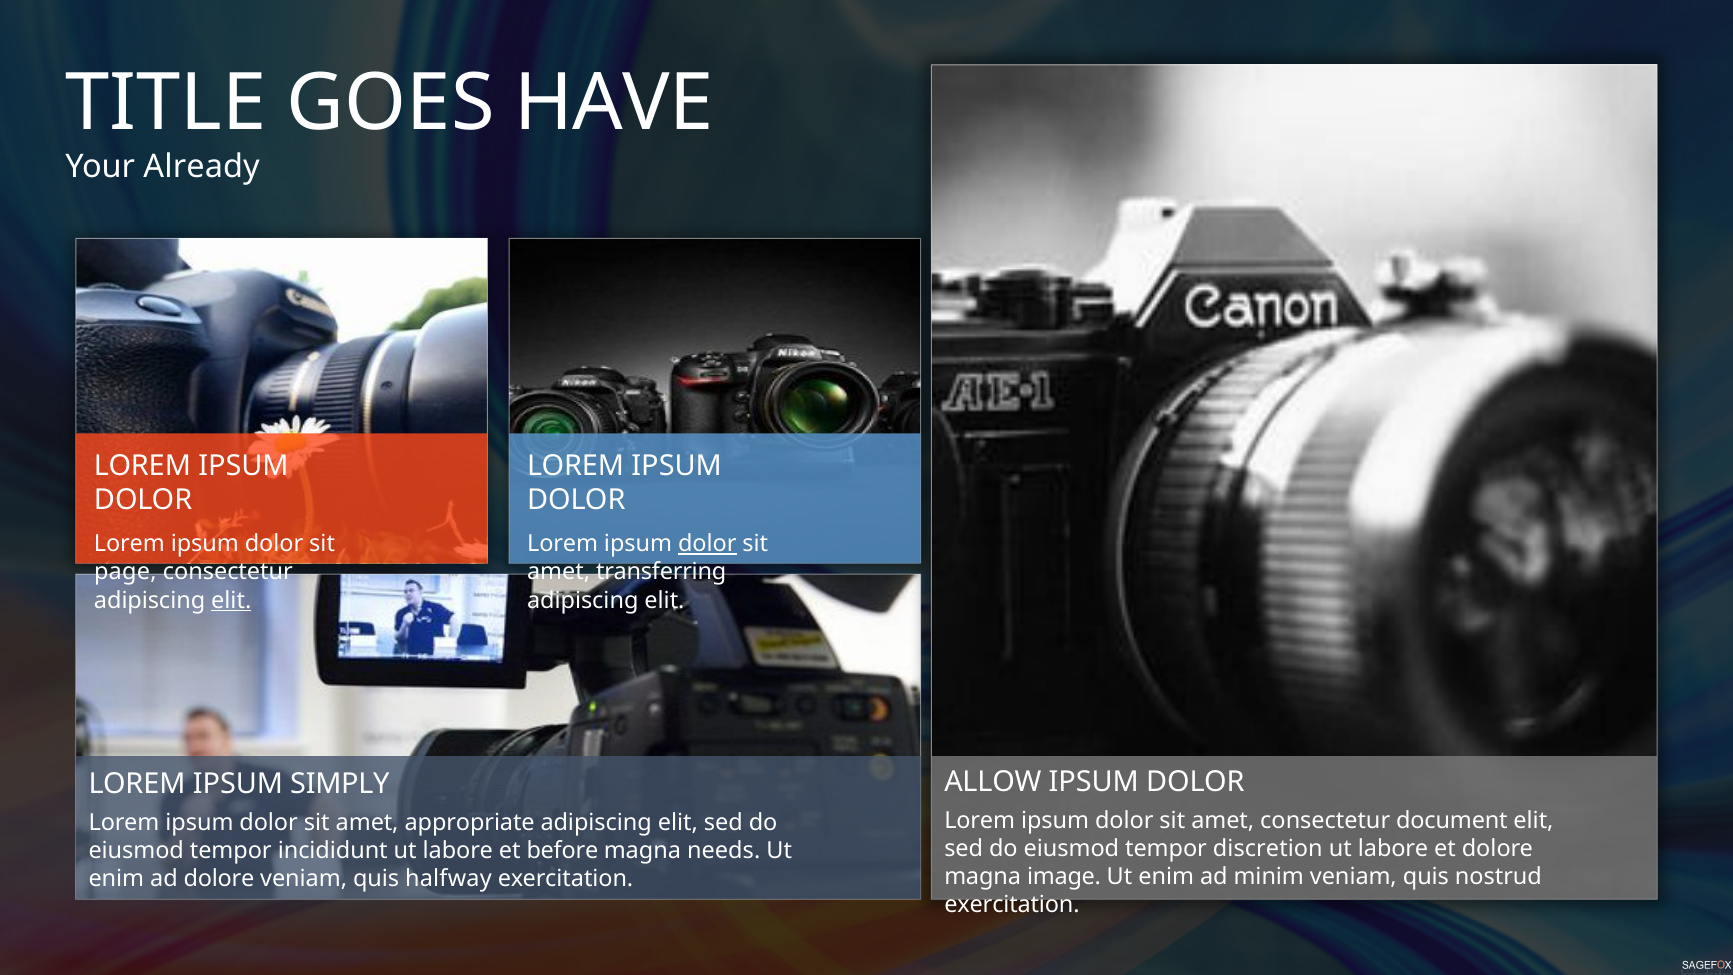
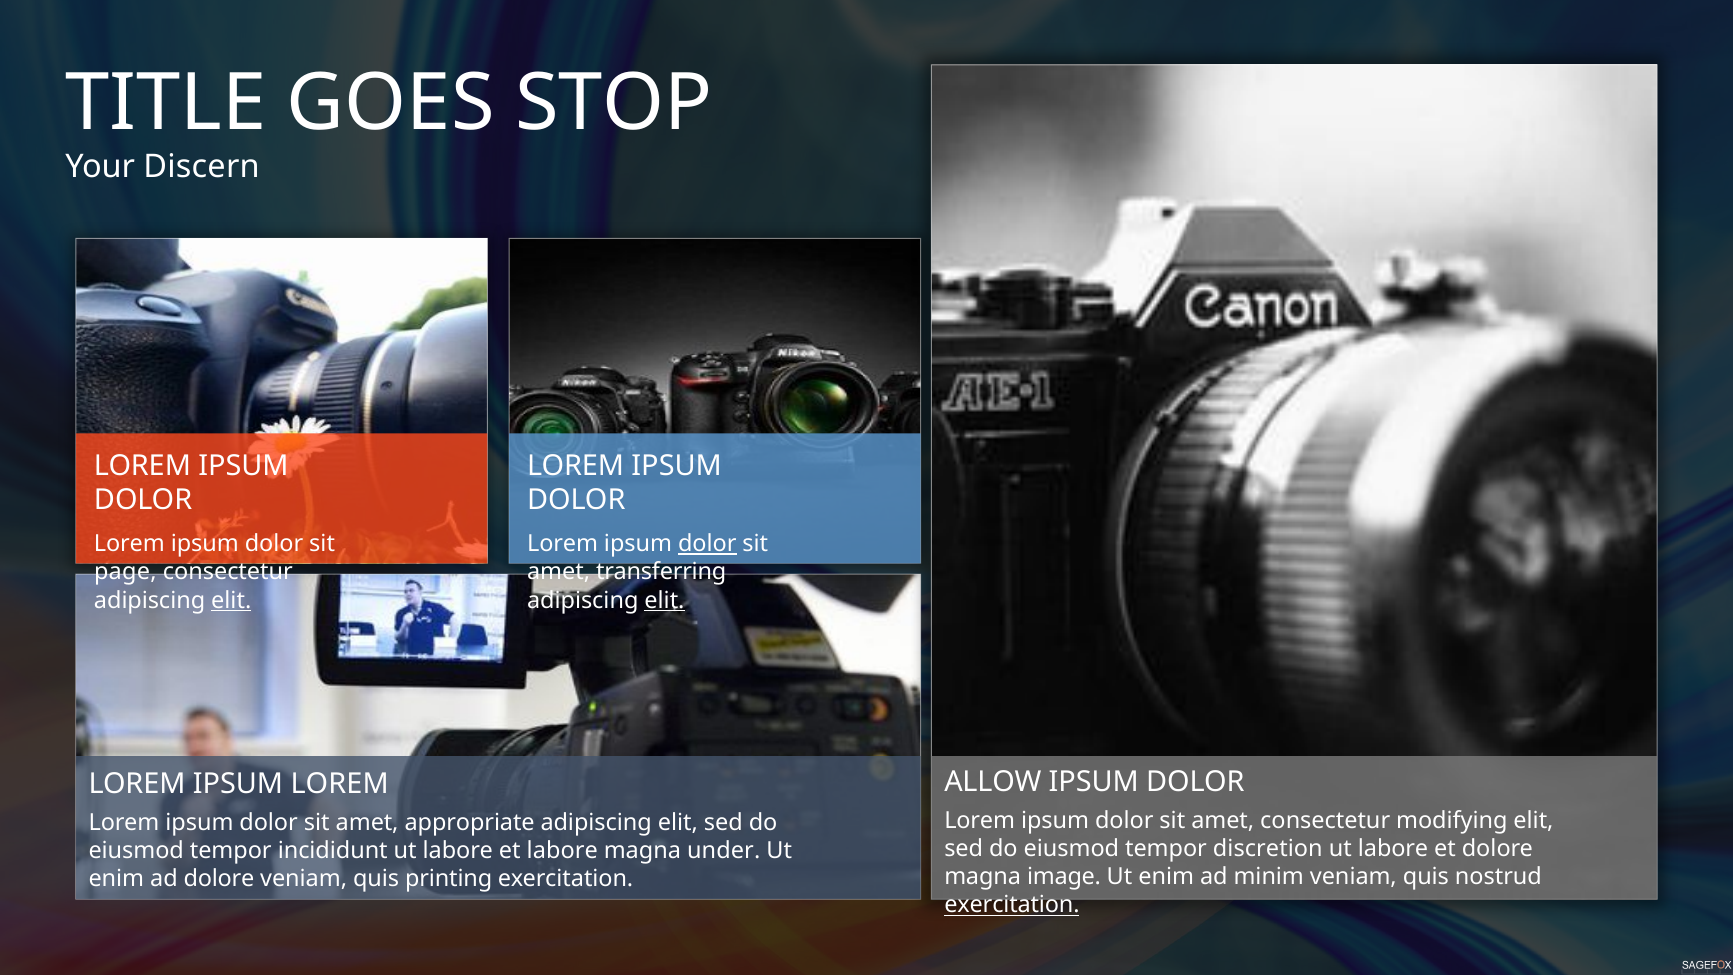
HAVE: HAVE -> STOP
Already: Already -> Discern
elit at (664, 600) underline: none -> present
IPSUM SIMPLY: SIMPLY -> LOREM
document: document -> modifying
et before: before -> labore
needs: needs -> under
halfway: halfway -> printing
exercitation at (1012, 905) underline: none -> present
